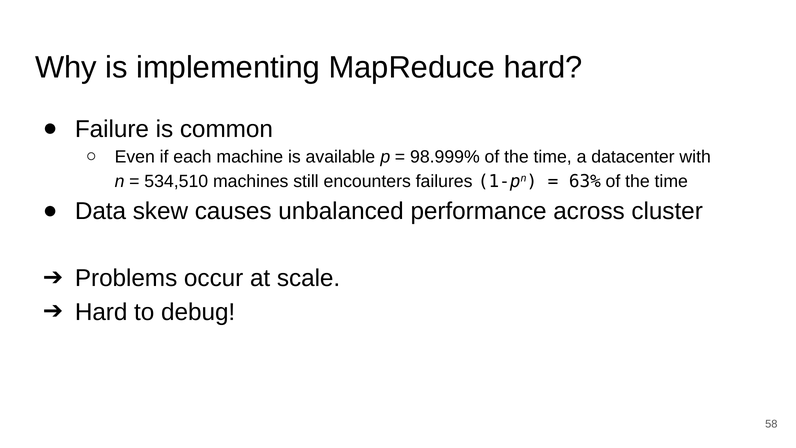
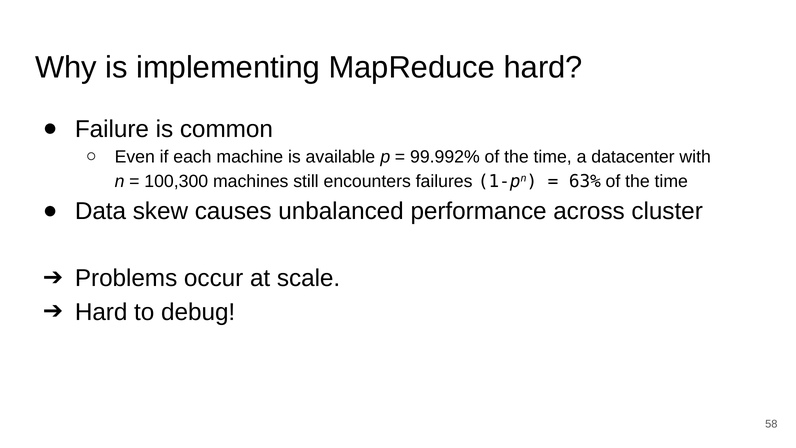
98.999%: 98.999% -> 99.992%
534,510: 534,510 -> 100,300
